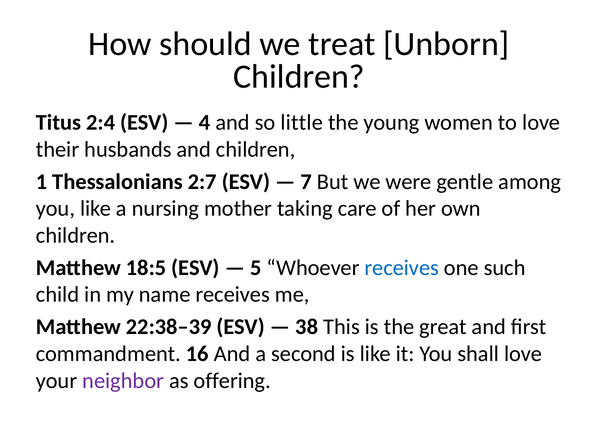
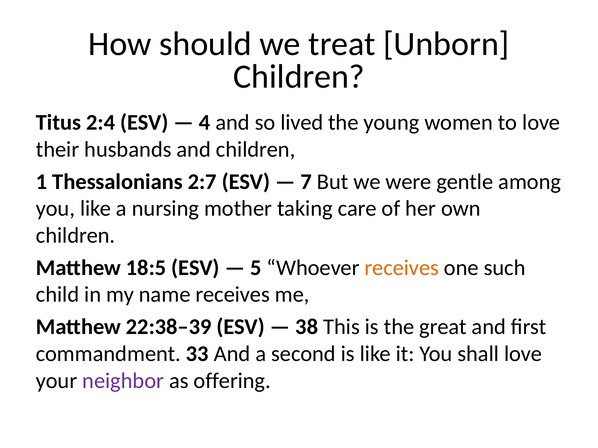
little: little -> lived
receives at (402, 268) colour: blue -> orange
16: 16 -> 33
